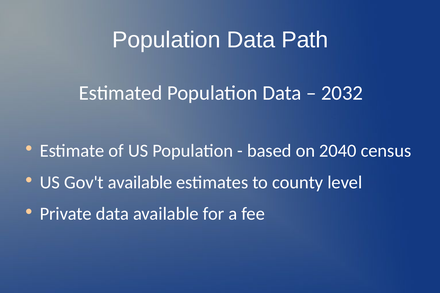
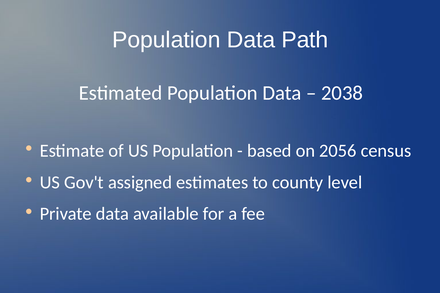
2032: 2032 -> 2038
2040: 2040 -> 2056
Gov't available: available -> assigned
